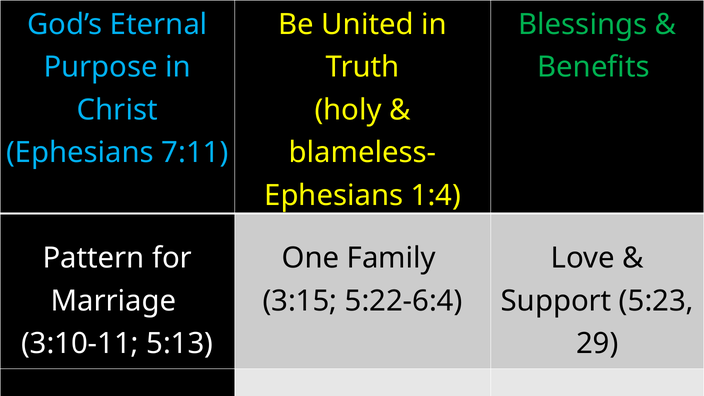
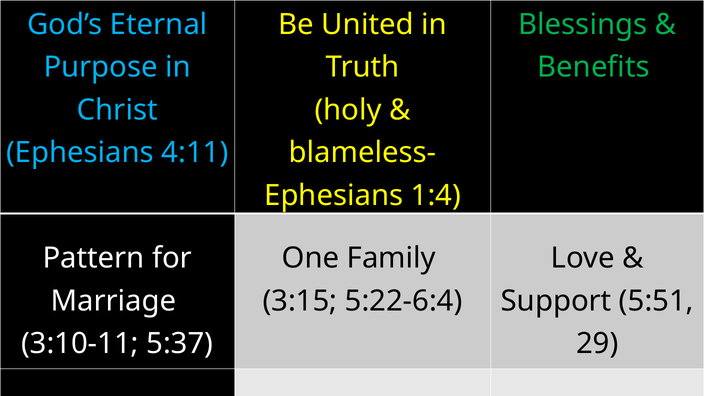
7:11: 7:11 -> 4:11
5:23: 5:23 -> 5:51
5:13: 5:13 -> 5:37
